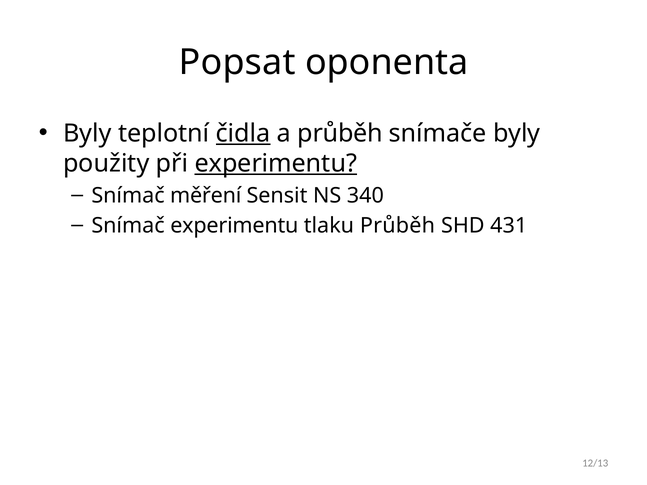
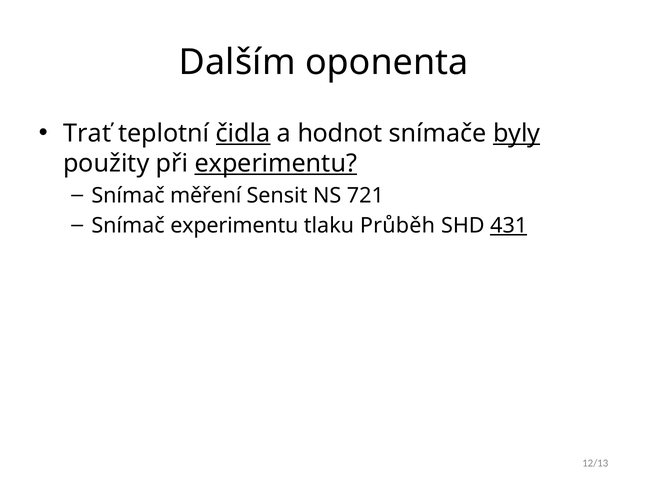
Popsat: Popsat -> Dalším
Byly at (87, 133): Byly -> Trať
a průběh: průběh -> hodnot
byly at (517, 133) underline: none -> present
340: 340 -> 721
431 underline: none -> present
